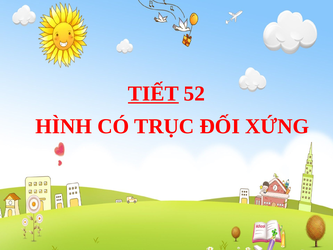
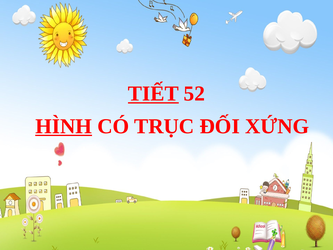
HÌNH underline: none -> present
